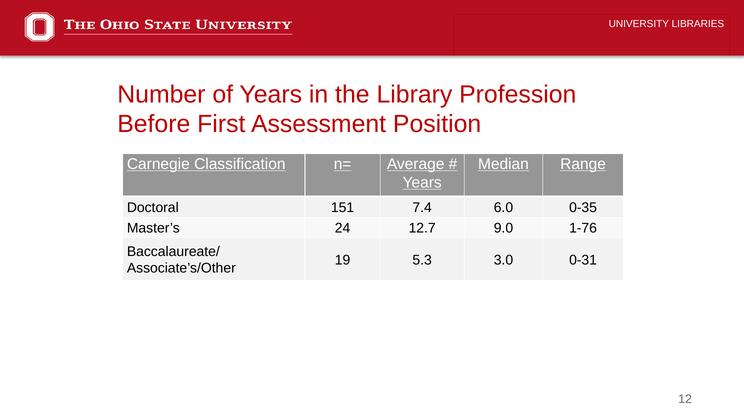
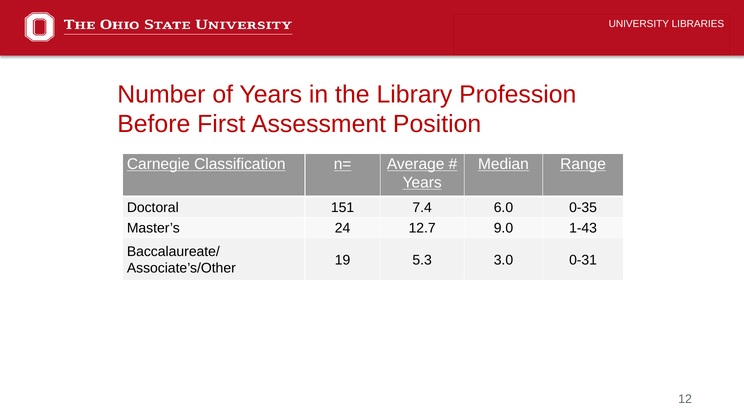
1-76: 1-76 -> 1-43
